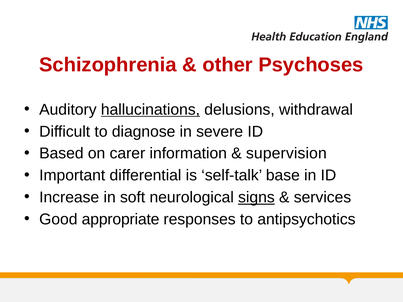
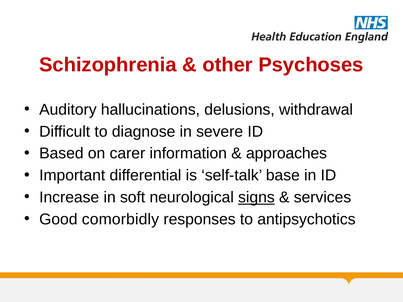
hallucinations underline: present -> none
supervision: supervision -> approaches
appropriate: appropriate -> comorbidly
